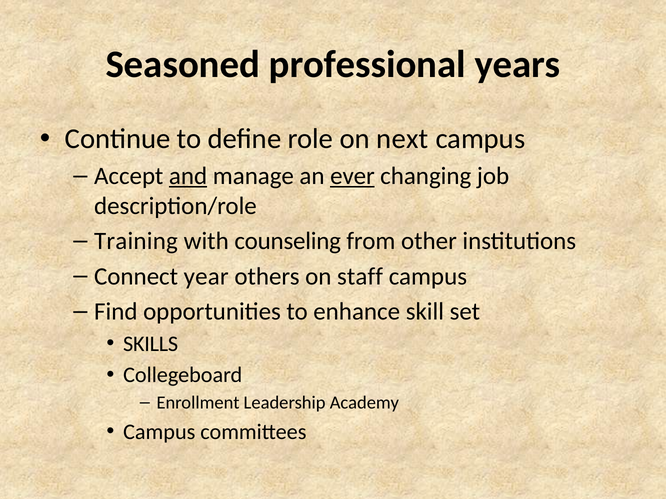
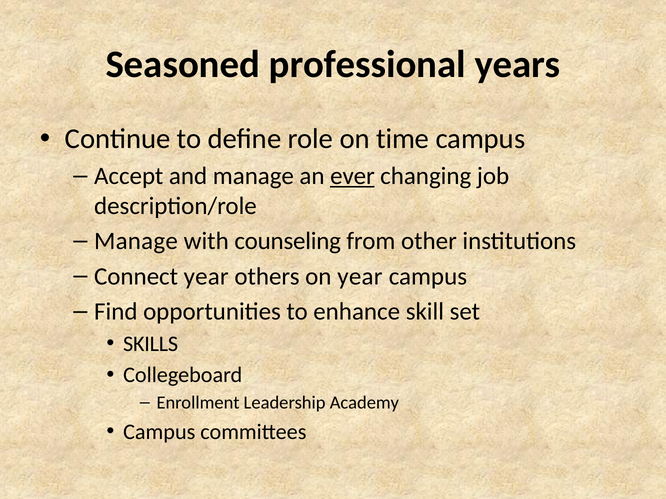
next: next -> time
and underline: present -> none
Training at (136, 241): Training -> Manage
on staff: staff -> year
